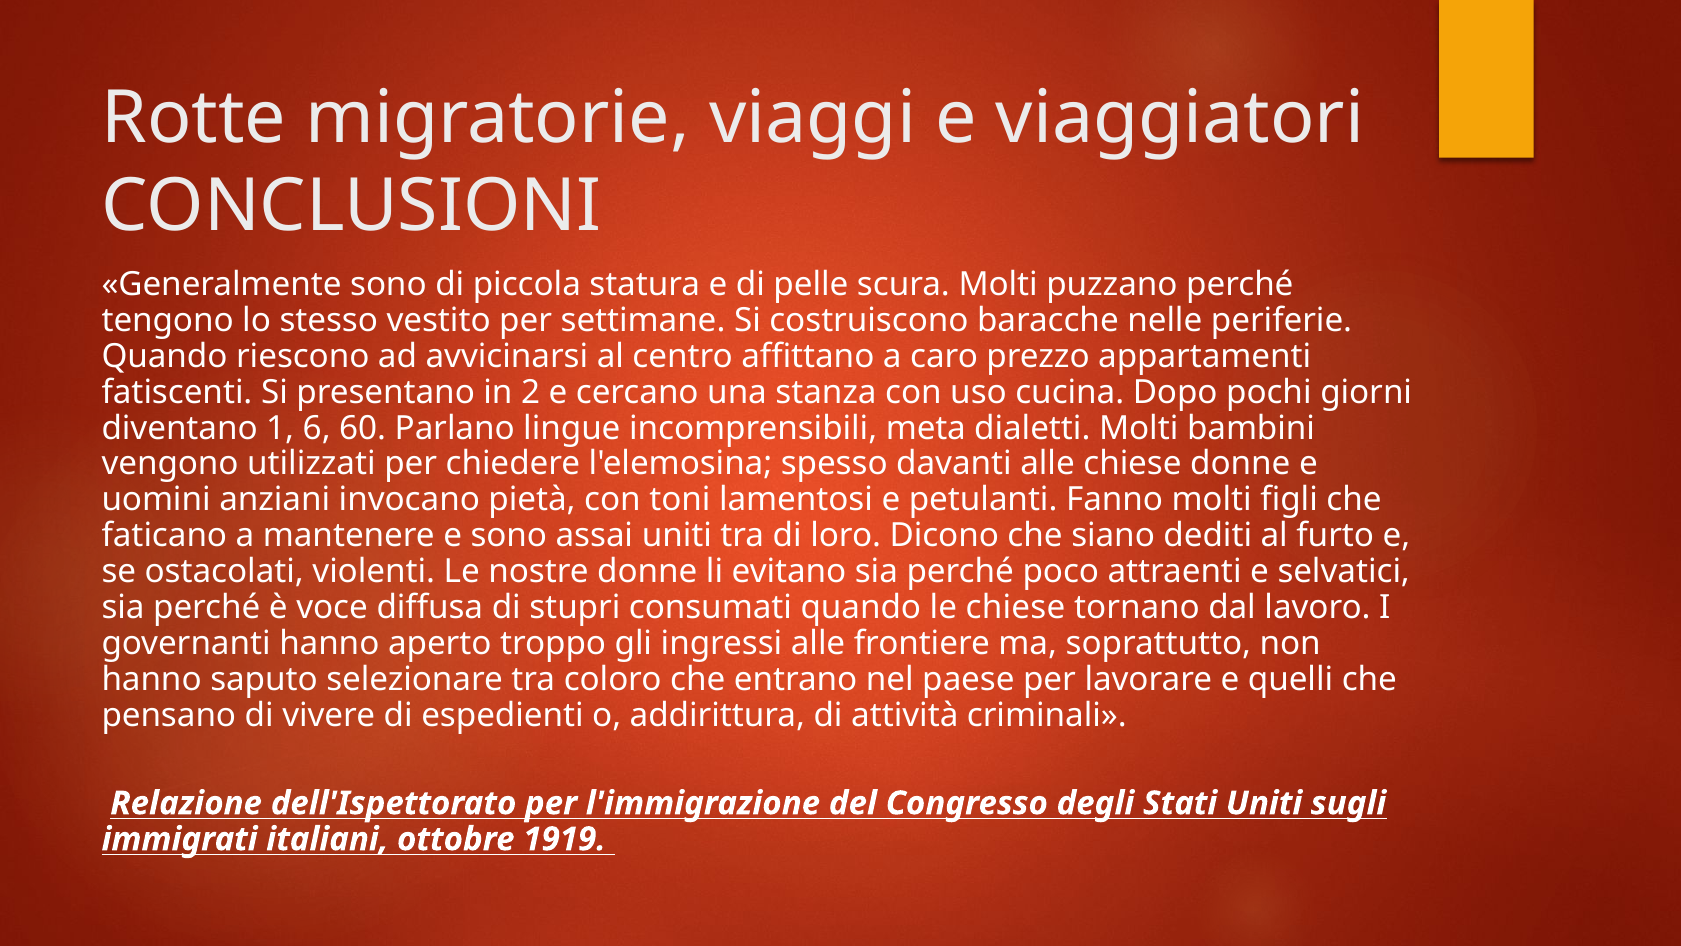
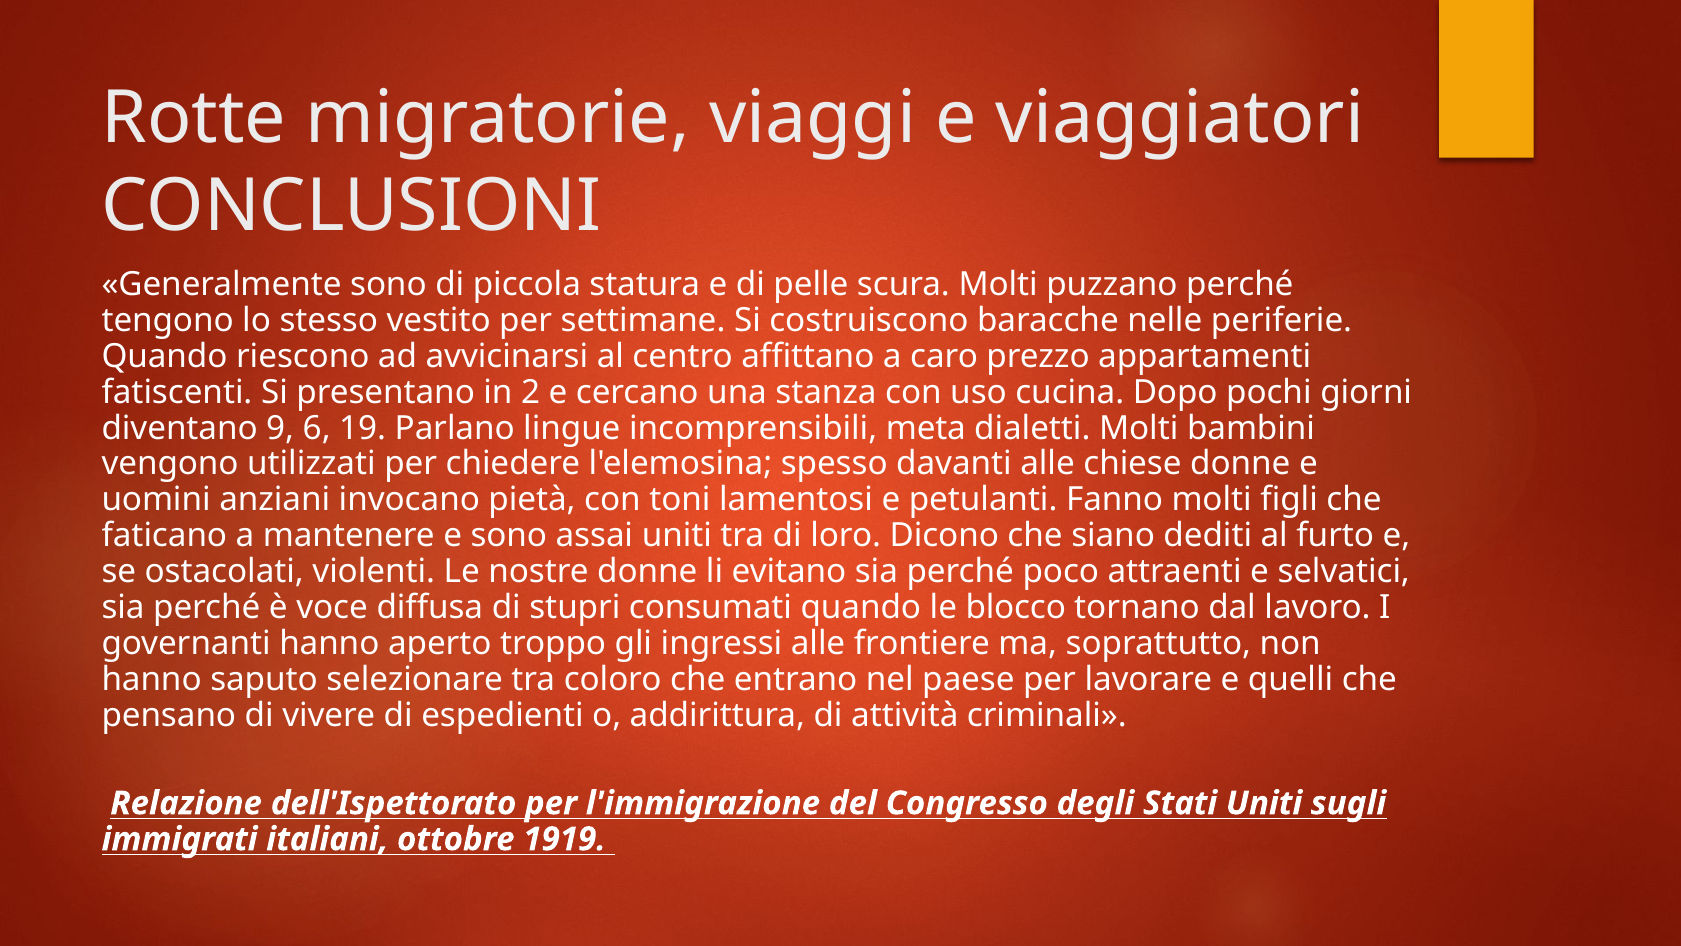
1: 1 -> 9
60: 60 -> 19
le chiese: chiese -> blocco
